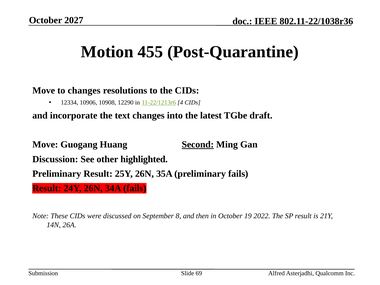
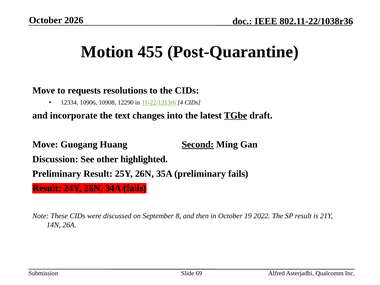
2027: 2027 -> 2026
to changes: changes -> requests
TGbe underline: none -> present
